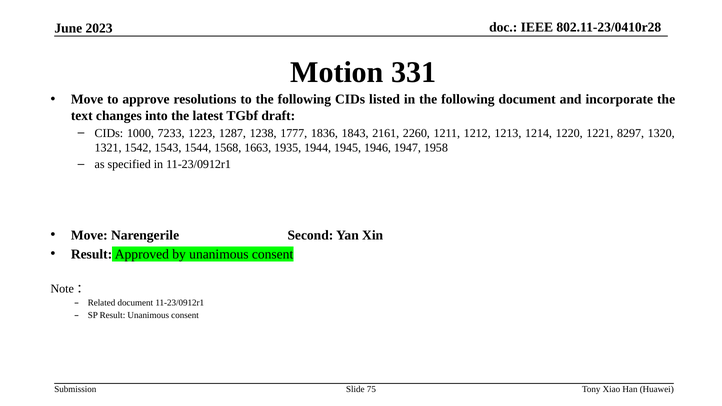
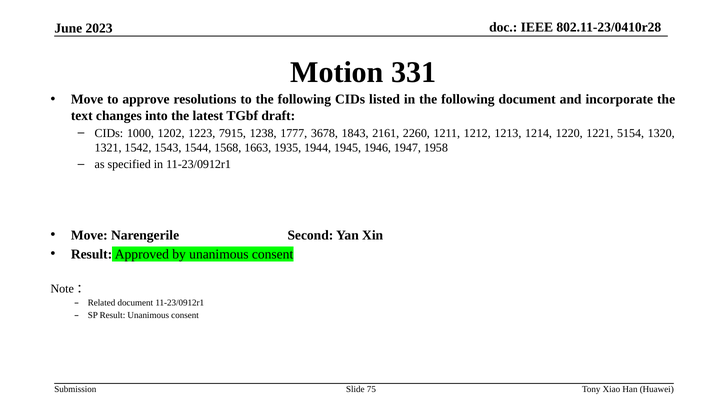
7233: 7233 -> 1202
1287: 1287 -> 7915
1836: 1836 -> 3678
8297: 8297 -> 5154
